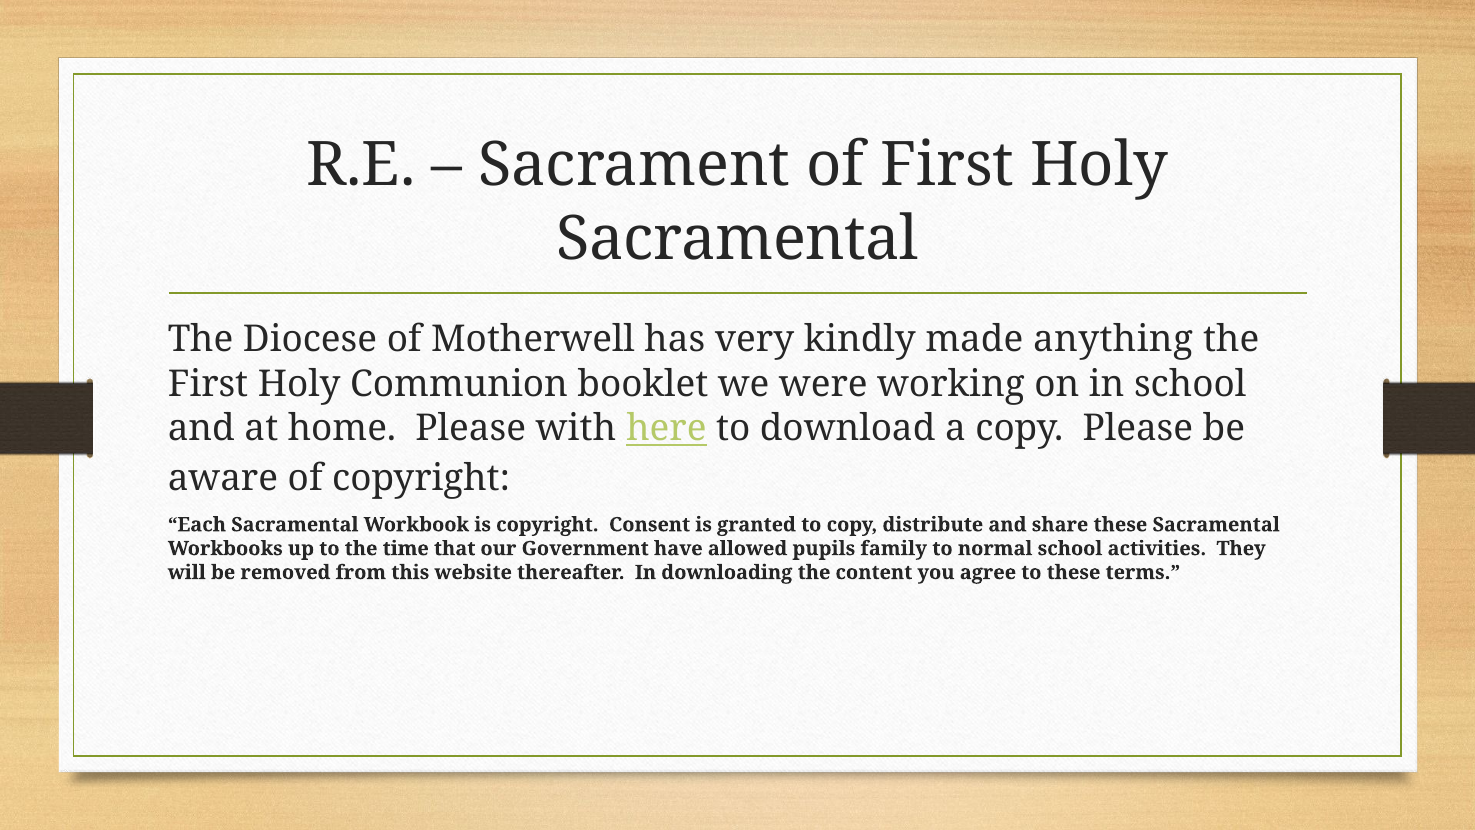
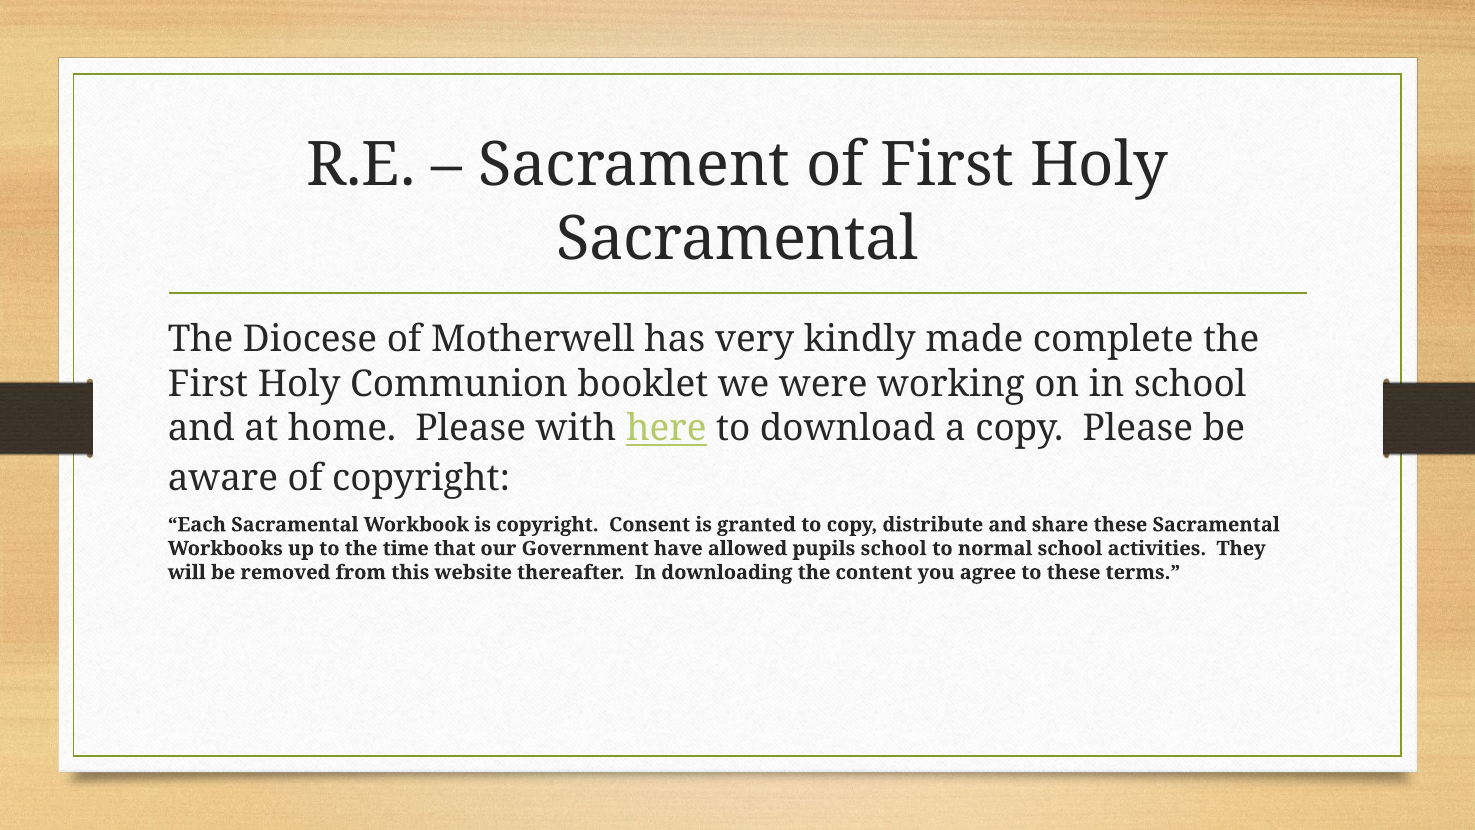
anything: anything -> complete
pupils family: family -> school
